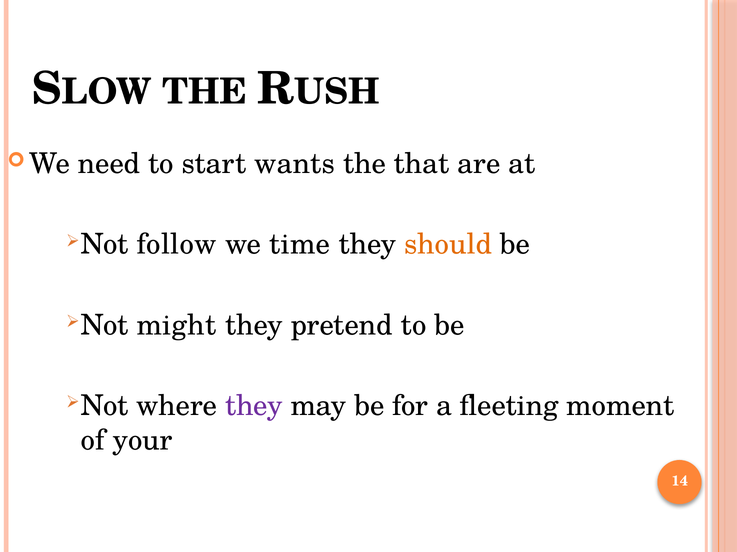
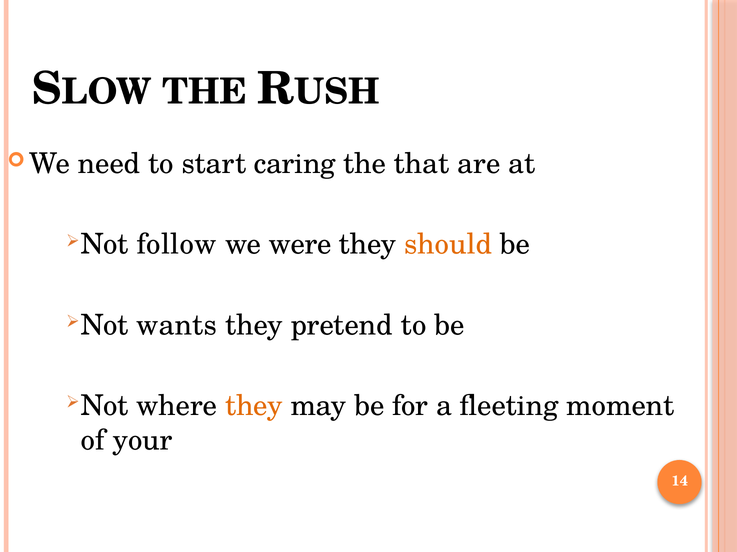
wants: wants -> caring
time: time -> were
might: might -> wants
they at (254, 406) colour: purple -> orange
